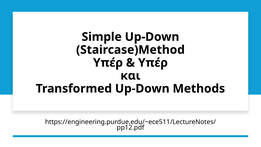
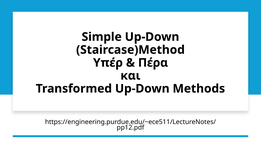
Υπέρ at (153, 63): Υπέρ -> Πέρα
